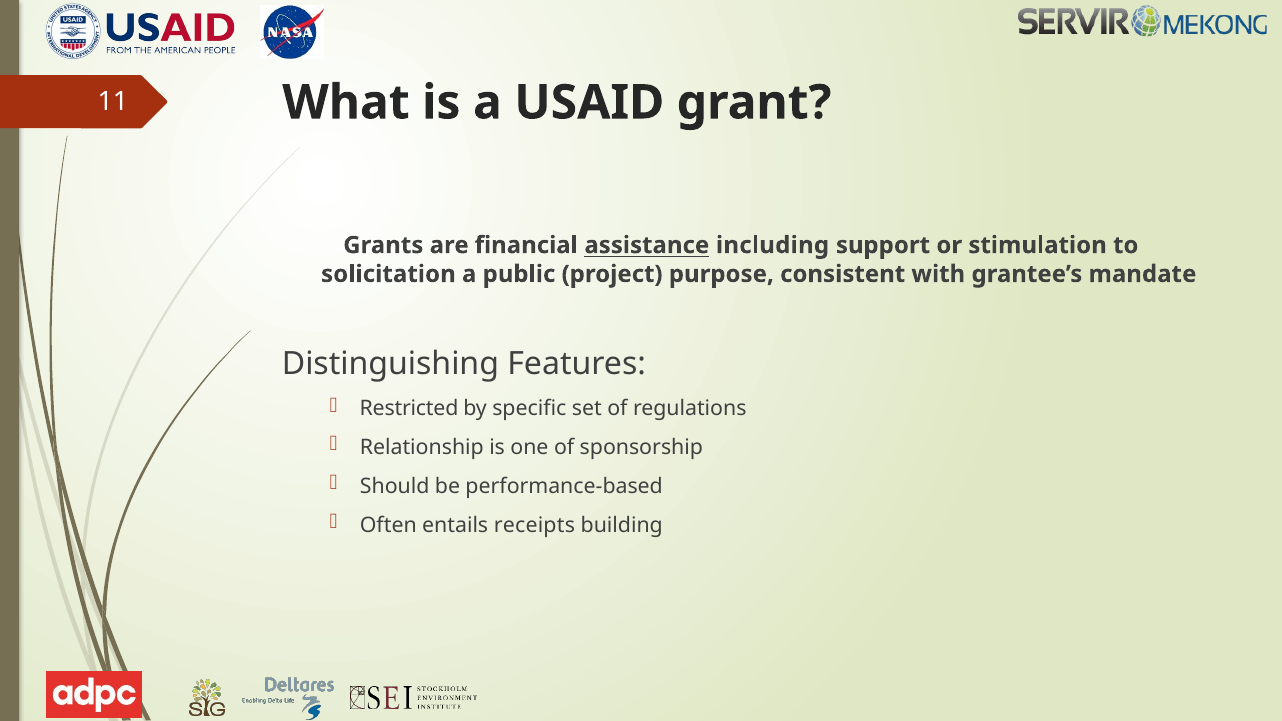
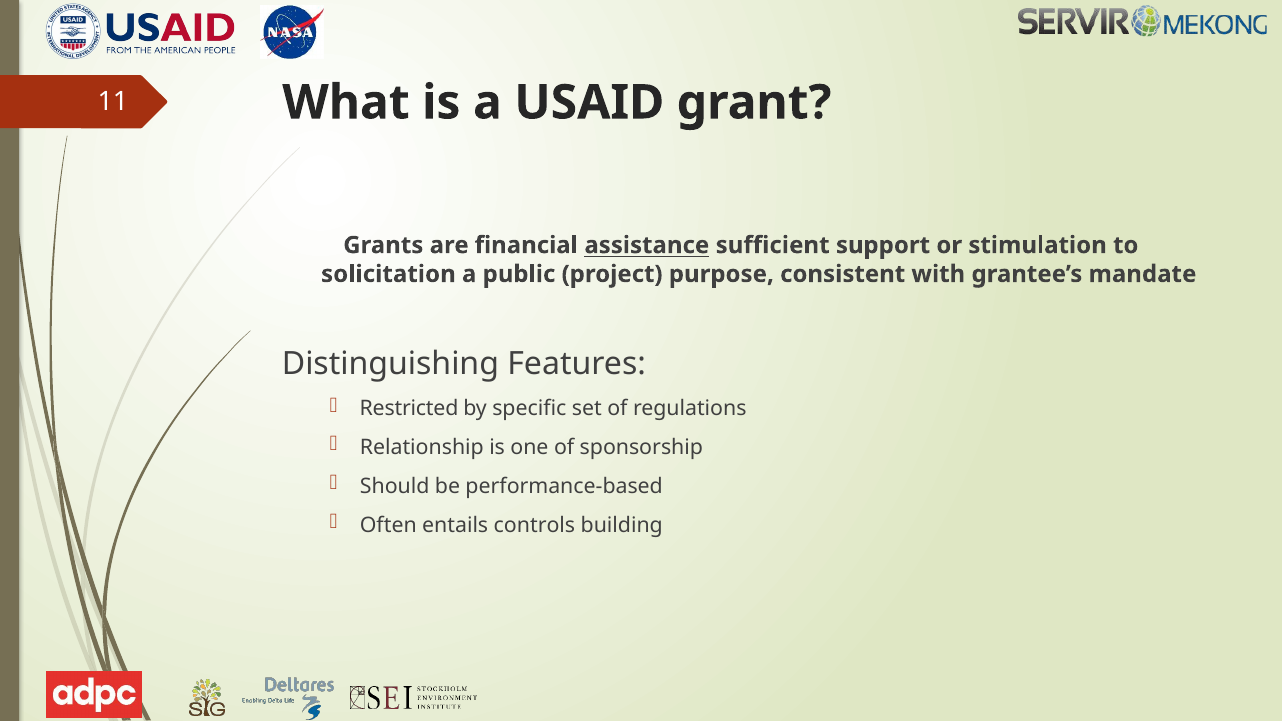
including: including -> sufficient
receipts: receipts -> controls
